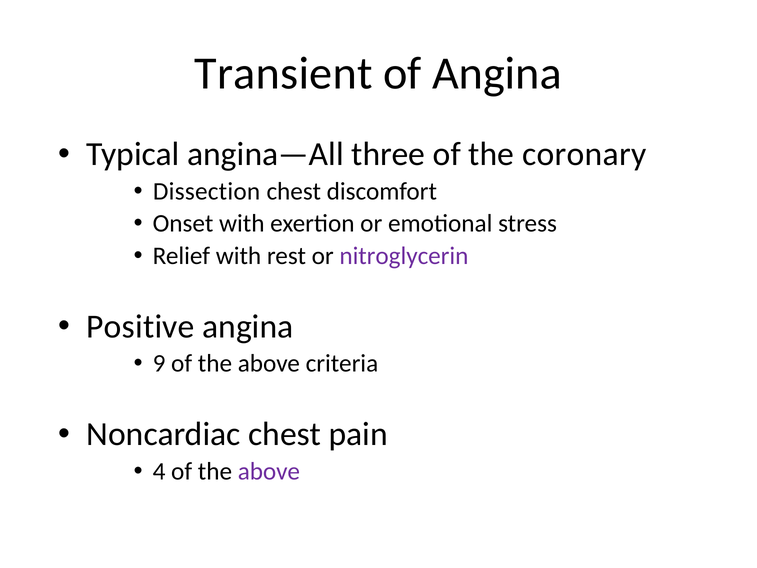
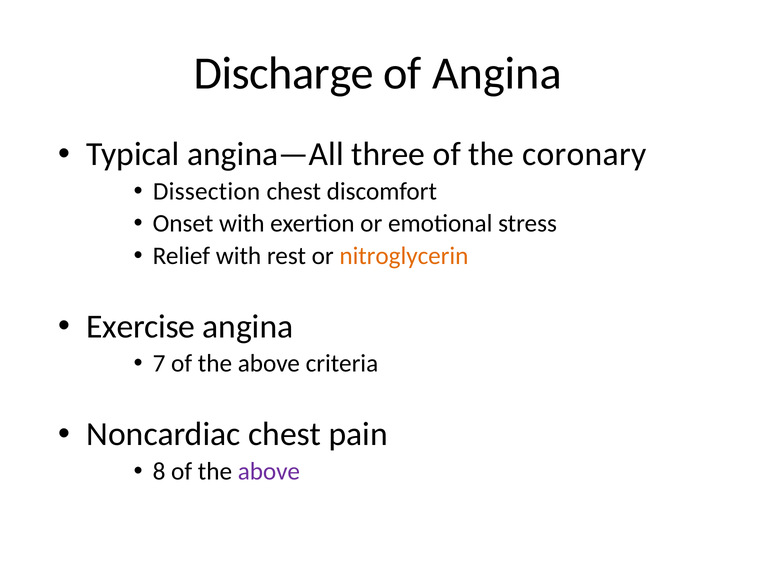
Transient: Transient -> Discharge
nitroglycerin colour: purple -> orange
Positive: Positive -> Exercise
9: 9 -> 7
4: 4 -> 8
